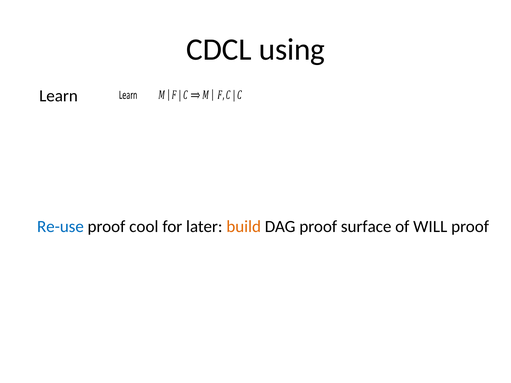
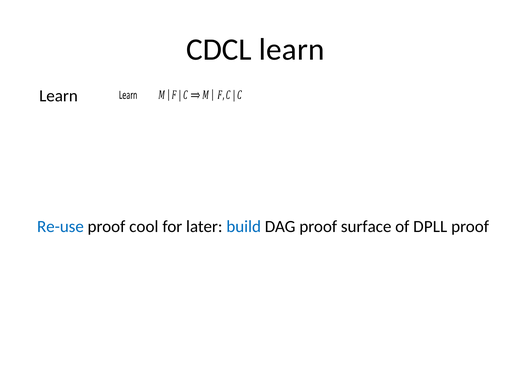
CDCL using: using -> learn
build colour: orange -> blue
WILL: WILL -> DPLL
